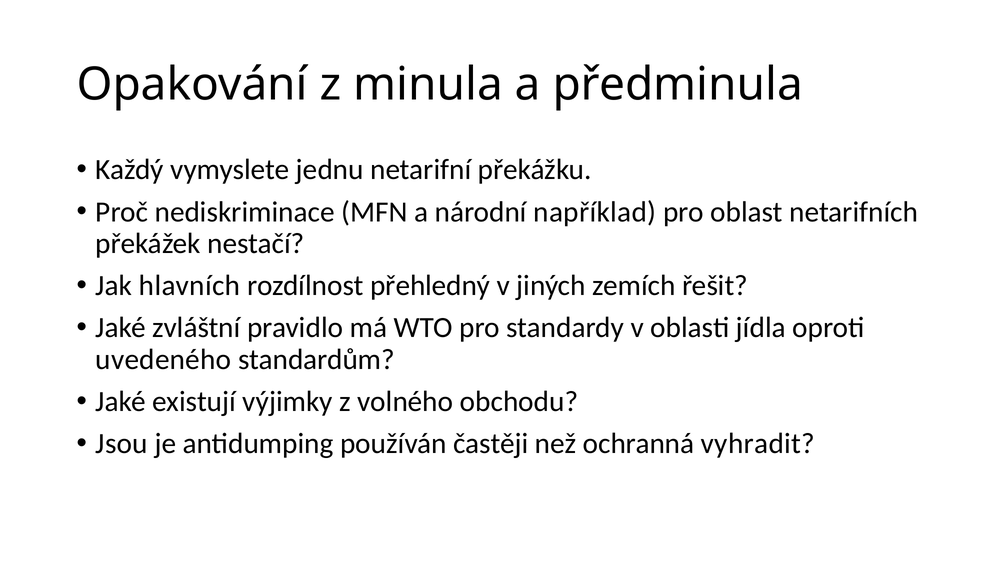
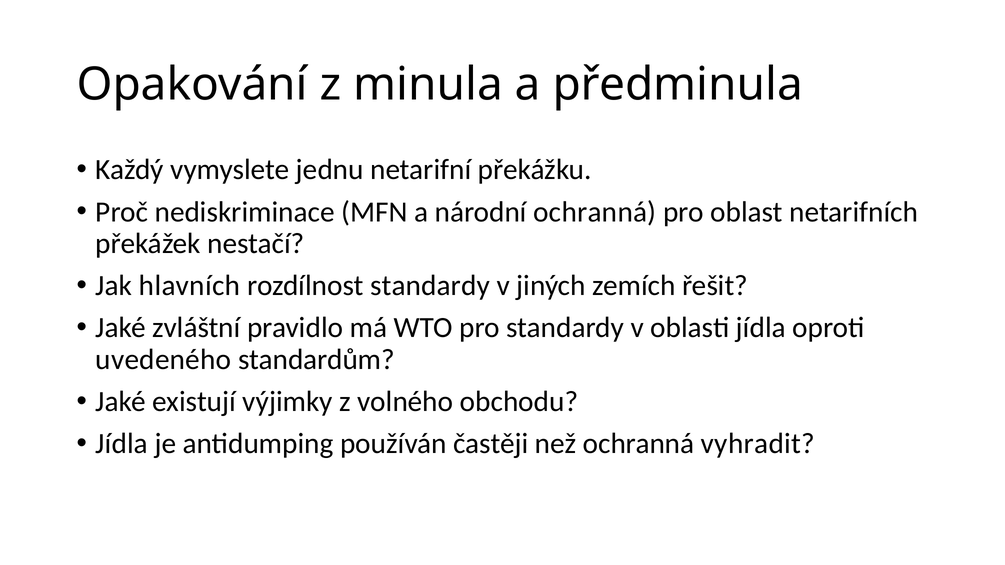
národní například: například -> ochranná
rozdílnost přehledný: přehledný -> standardy
Jsou at (122, 444): Jsou -> Jídla
